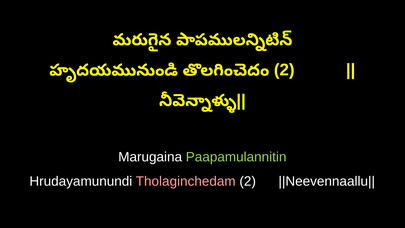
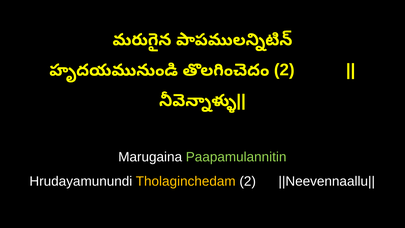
Tholaginchedam colour: pink -> yellow
